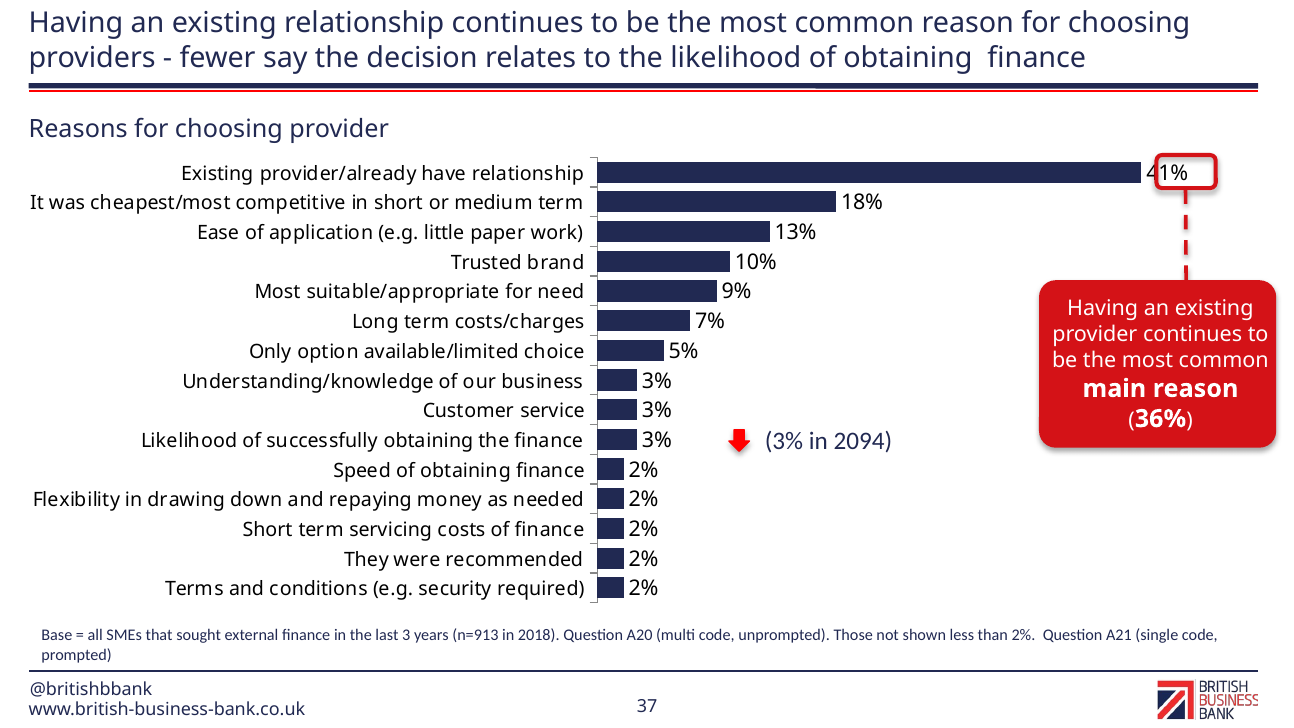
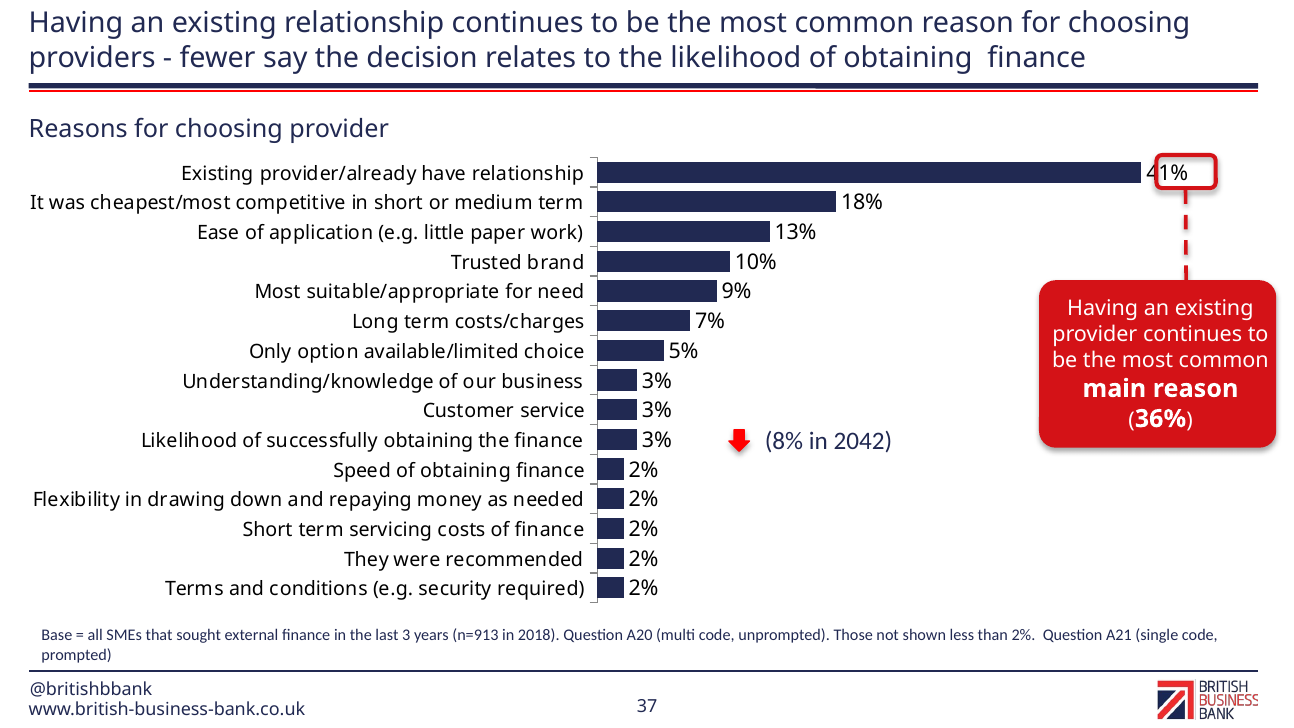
3% at (784, 441): 3% -> 8%
2094: 2094 -> 2042
